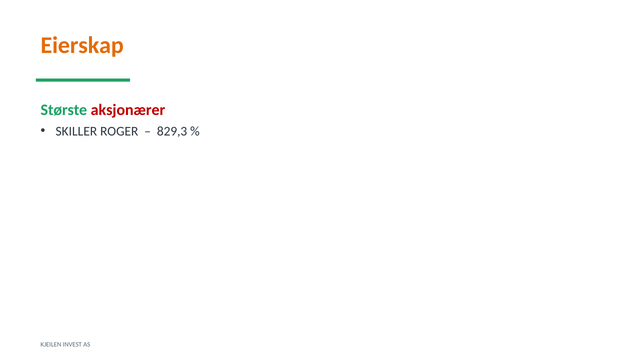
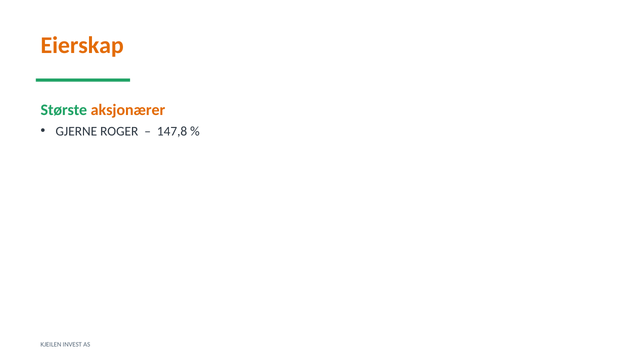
aksjonærer colour: red -> orange
SKILLER: SKILLER -> GJERNE
829,3: 829,3 -> 147,8
